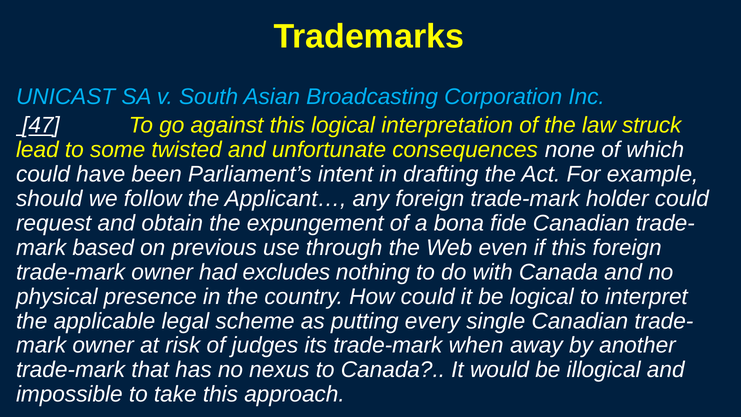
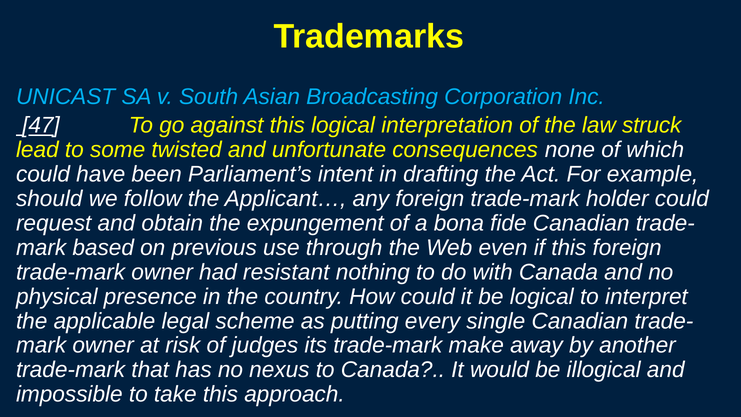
excludes: excludes -> resistant
when: when -> make
